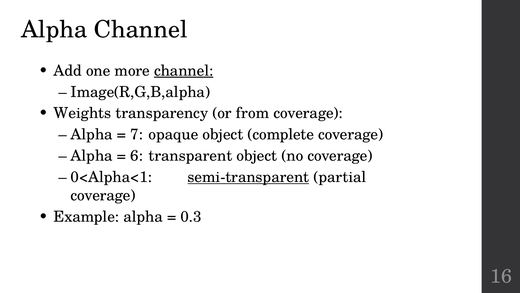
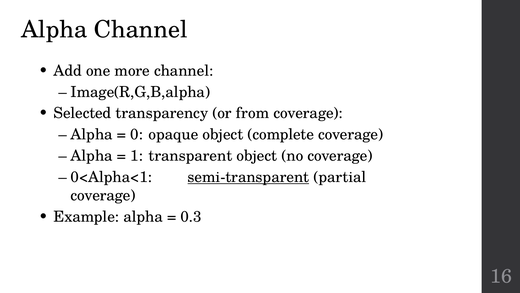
channel at (184, 71) underline: present -> none
Weights: Weights -> Selected
7: 7 -> 0
6: 6 -> 1
